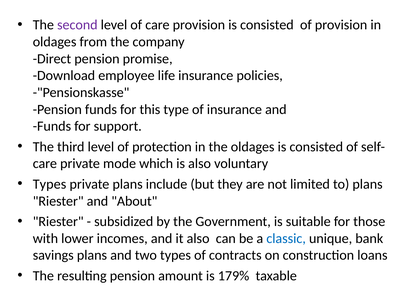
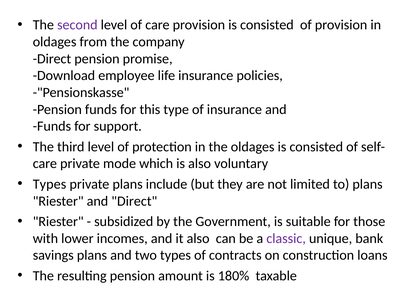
and About: About -> Direct
classic colour: blue -> purple
179%: 179% -> 180%
